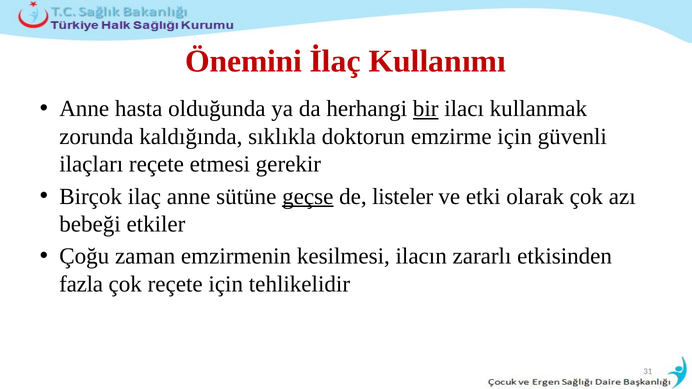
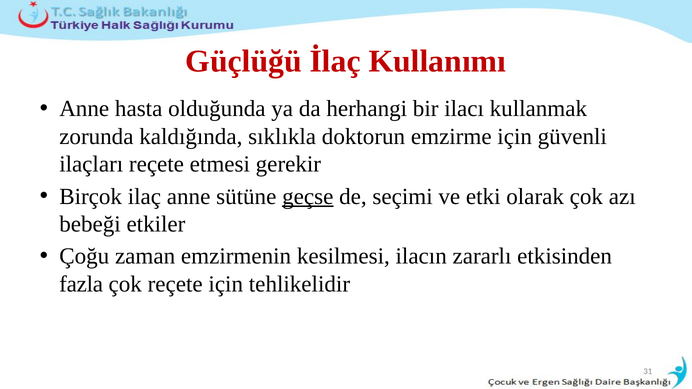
Önemini: Önemini -> Güçlüğü
bir underline: present -> none
listeler: listeler -> seçimi
